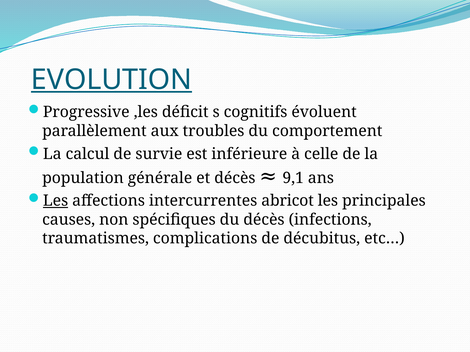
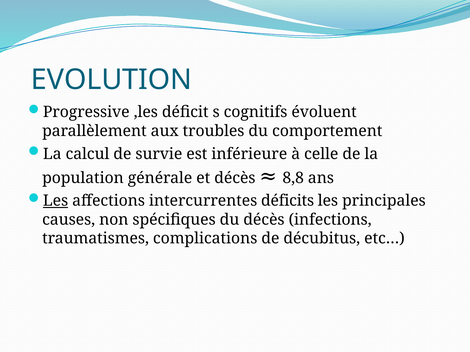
EVOLUTION underline: present -> none
9,1: 9,1 -> 8,8
abricot: abricot -> déficits
